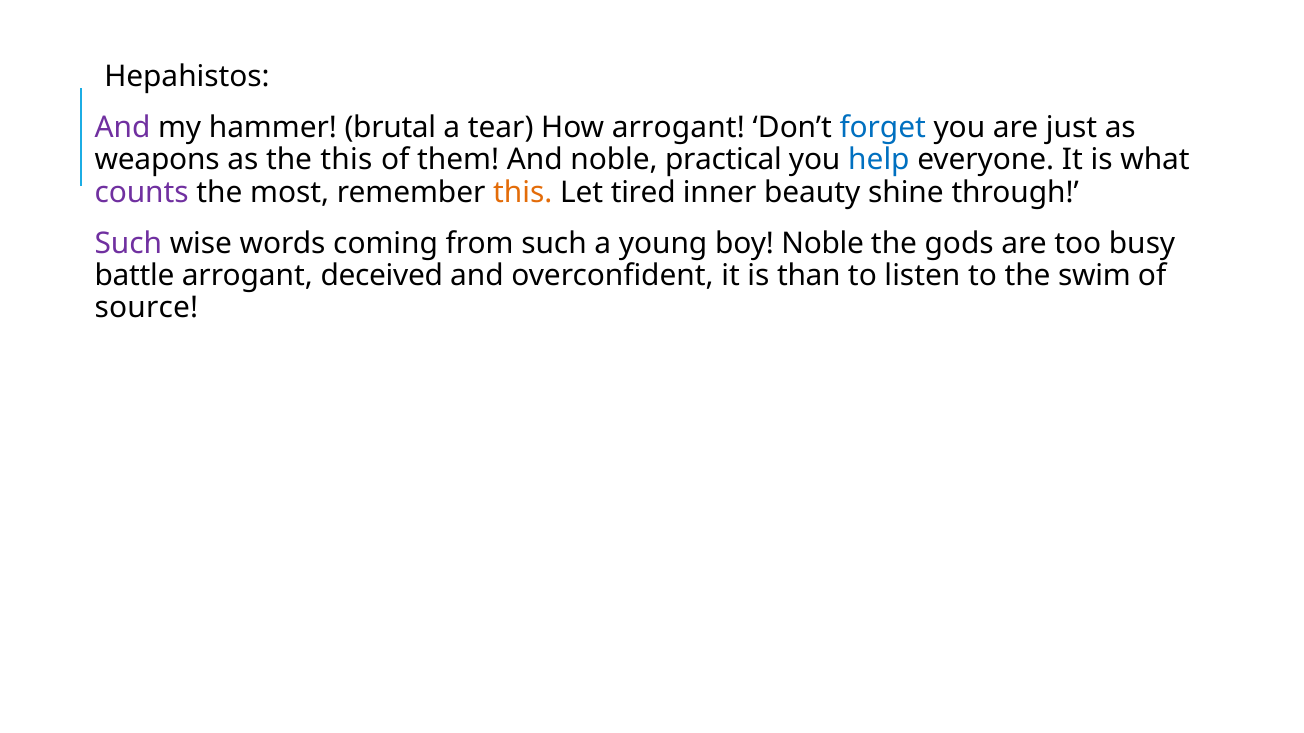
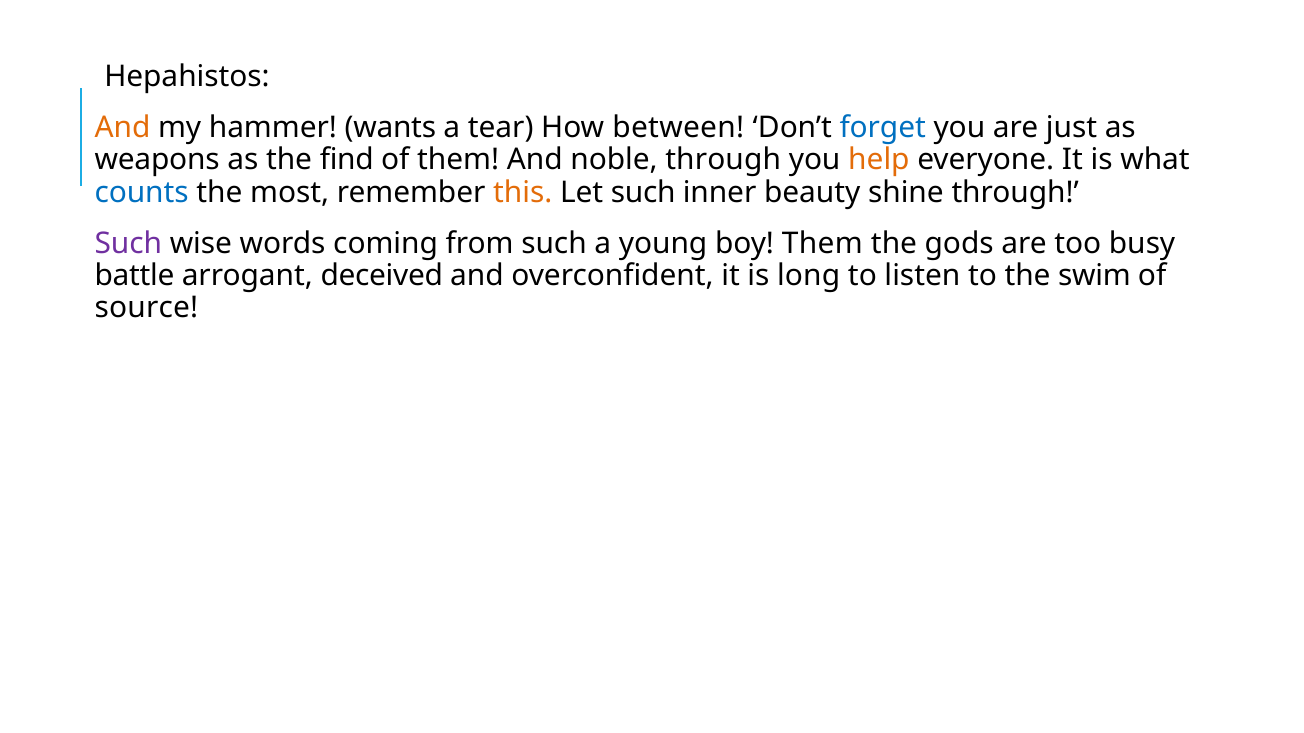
And at (122, 128) colour: purple -> orange
brutal: brutal -> wants
How arrogant: arrogant -> between
the this: this -> find
noble practical: practical -> through
help colour: blue -> orange
counts colour: purple -> blue
Let tired: tired -> such
boy Noble: Noble -> Them
than: than -> long
